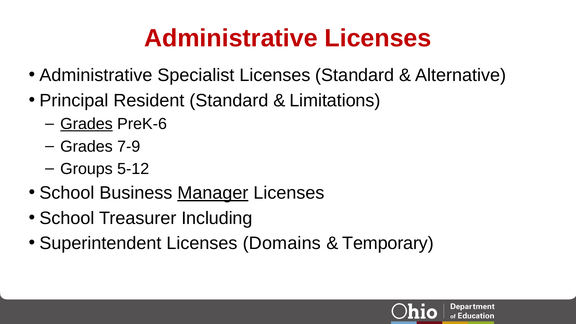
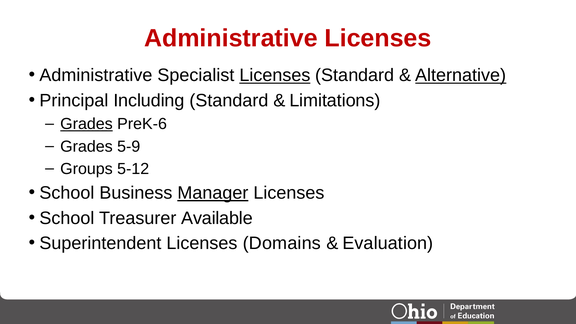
Licenses at (275, 75) underline: none -> present
Alternative underline: none -> present
Resident: Resident -> Including
7-9: 7-9 -> 5-9
Including: Including -> Available
Temporary: Temporary -> Evaluation
